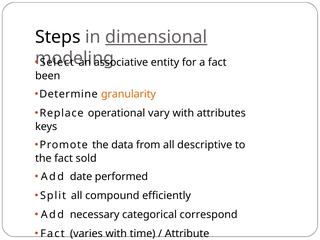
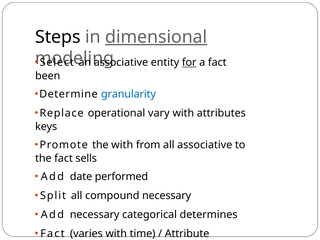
for underline: none -> present
granularity colour: orange -> blue
the data: data -> with
all descriptive: descriptive -> associative
sold: sold -> sells
compound efficiently: efficiently -> necessary
correspond: correspond -> determines
